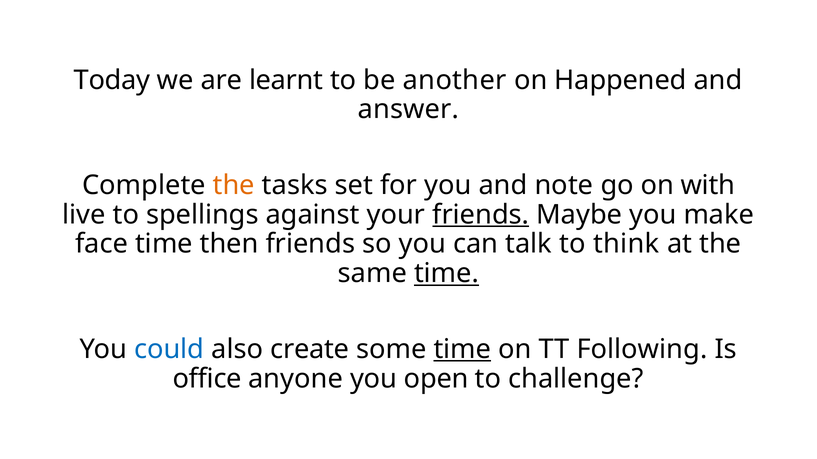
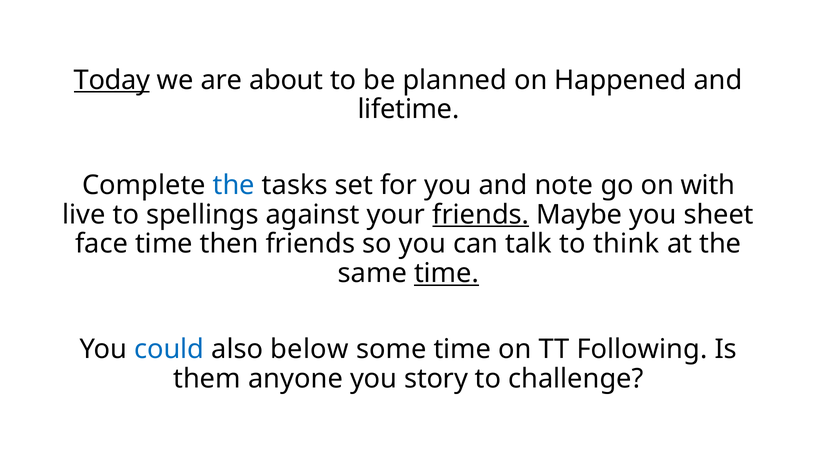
Today underline: none -> present
learnt: learnt -> about
another: another -> planned
answer: answer -> lifetime
the at (234, 185) colour: orange -> blue
make: make -> sheet
create: create -> below
time at (462, 350) underline: present -> none
office: office -> them
open: open -> story
